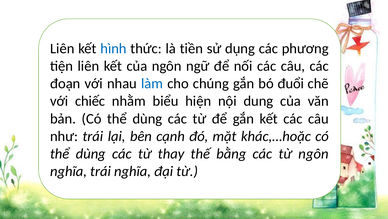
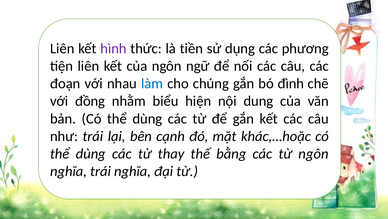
hình colour: blue -> purple
đuổi: đuổi -> đình
chiếc: chiếc -> đồng
